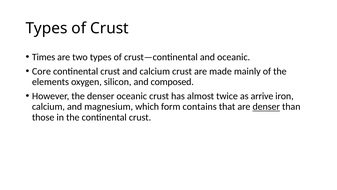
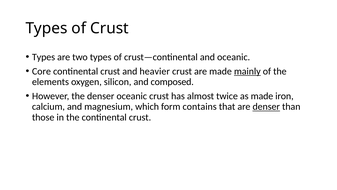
Times at (44, 57): Times -> Types
and calcium: calcium -> heavier
mainly underline: none -> present
as arrive: arrive -> made
